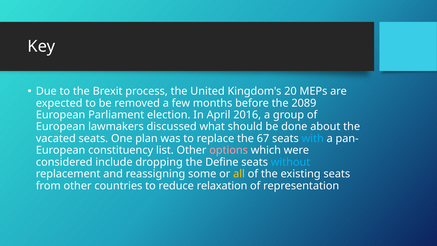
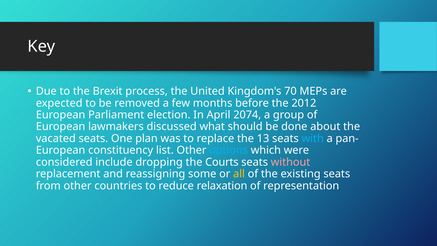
20: 20 -> 70
2089: 2089 -> 2012
2016: 2016 -> 2074
67: 67 -> 13
options colour: pink -> light blue
Define: Define -> Courts
without colour: light blue -> pink
